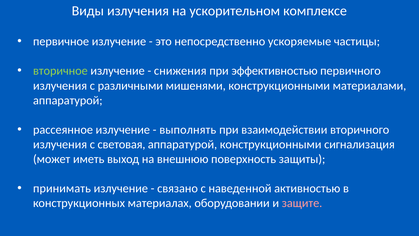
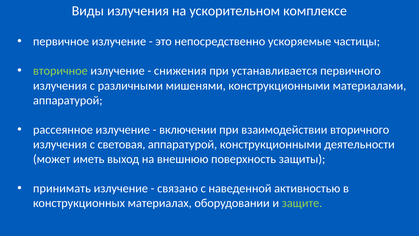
эффективностью: эффективностью -> устанавливается
выполнять: выполнять -> включении
сигнализация: сигнализация -> деятельности
защите colour: pink -> light green
